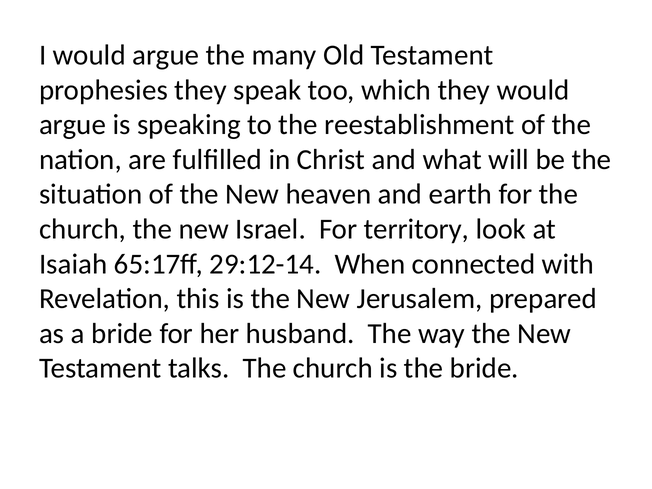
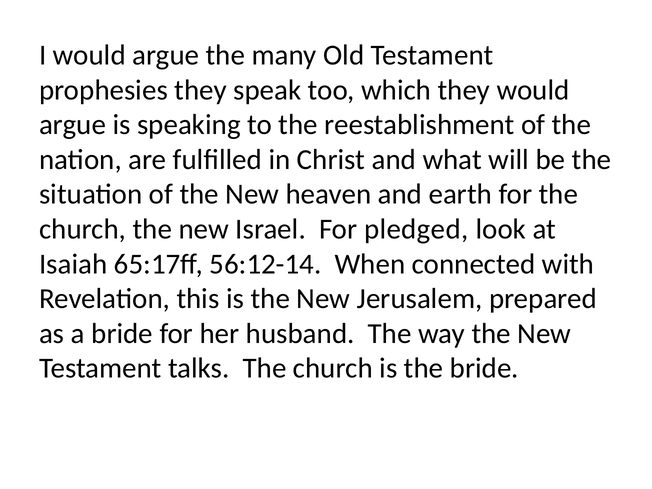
territory: territory -> pledged
29:12-14: 29:12-14 -> 56:12-14
